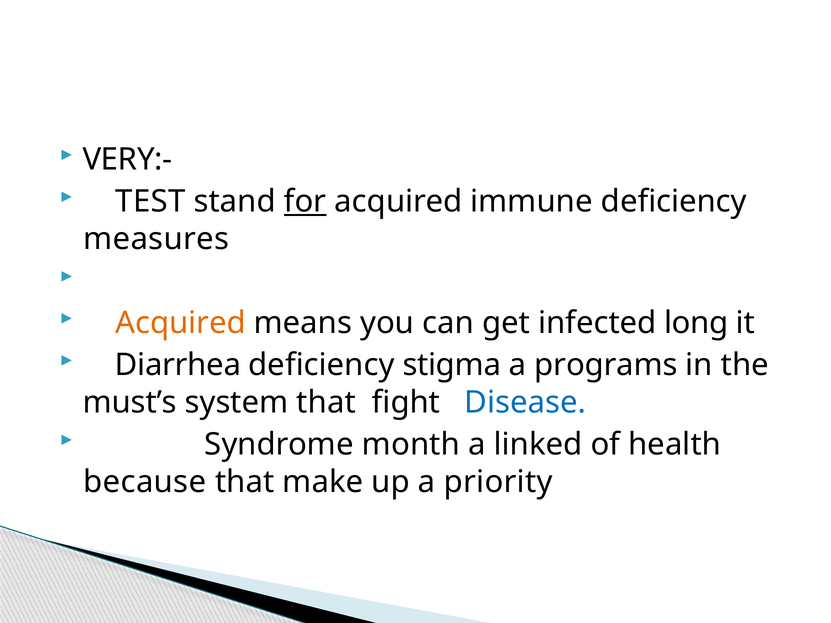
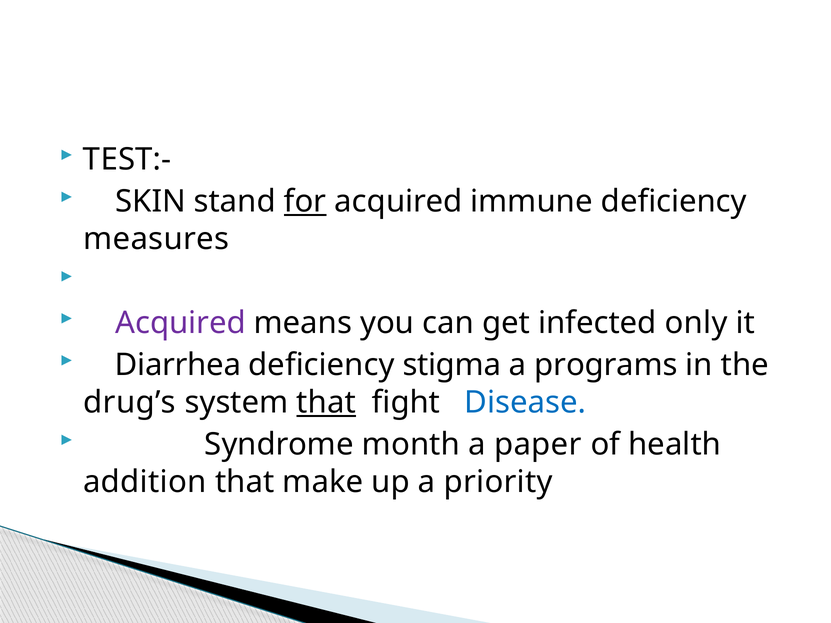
VERY:-: VERY:- -> TEST:-
TEST: TEST -> SKIN
Acquired at (181, 323) colour: orange -> purple
long: long -> only
must’s: must’s -> drug’s
that at (326, 403) underline: none -> present
linked: linked -> paper
because: because -> addition
